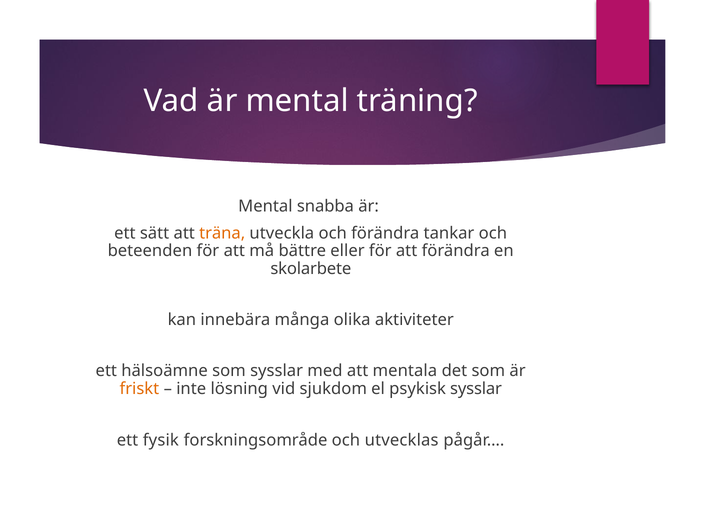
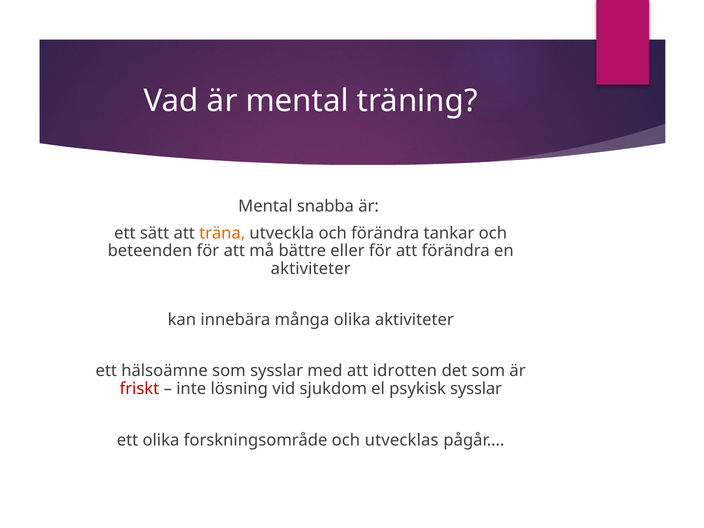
skolarbete at (311, 269): skolarbete -> aktiviteter
mentala: mentala -> idrotten
friskt colour: orange -> red
ett fysik: fysik -> olika
